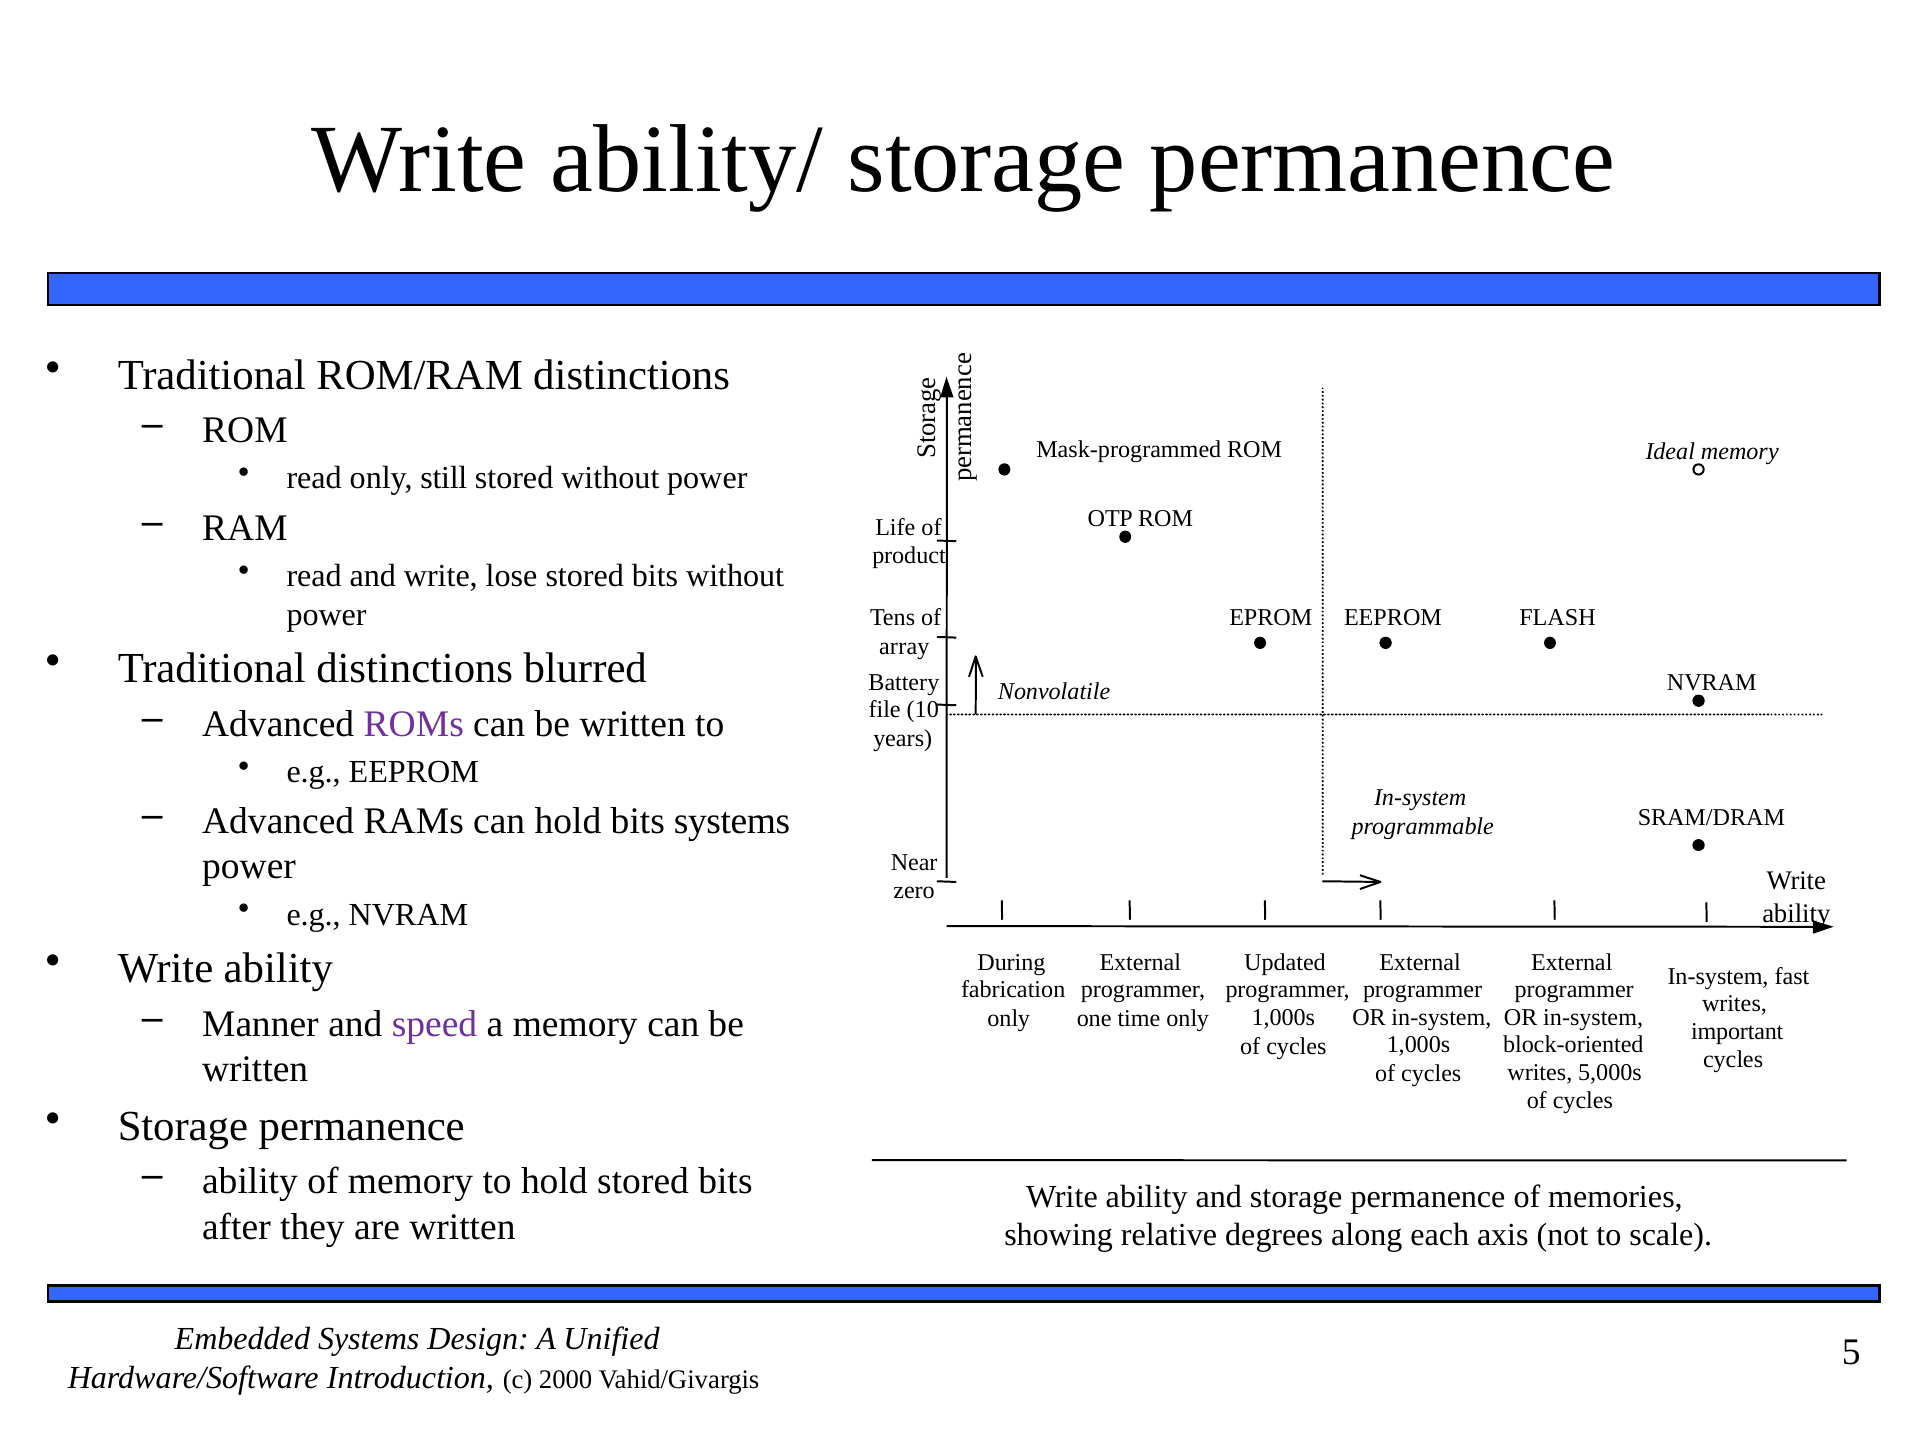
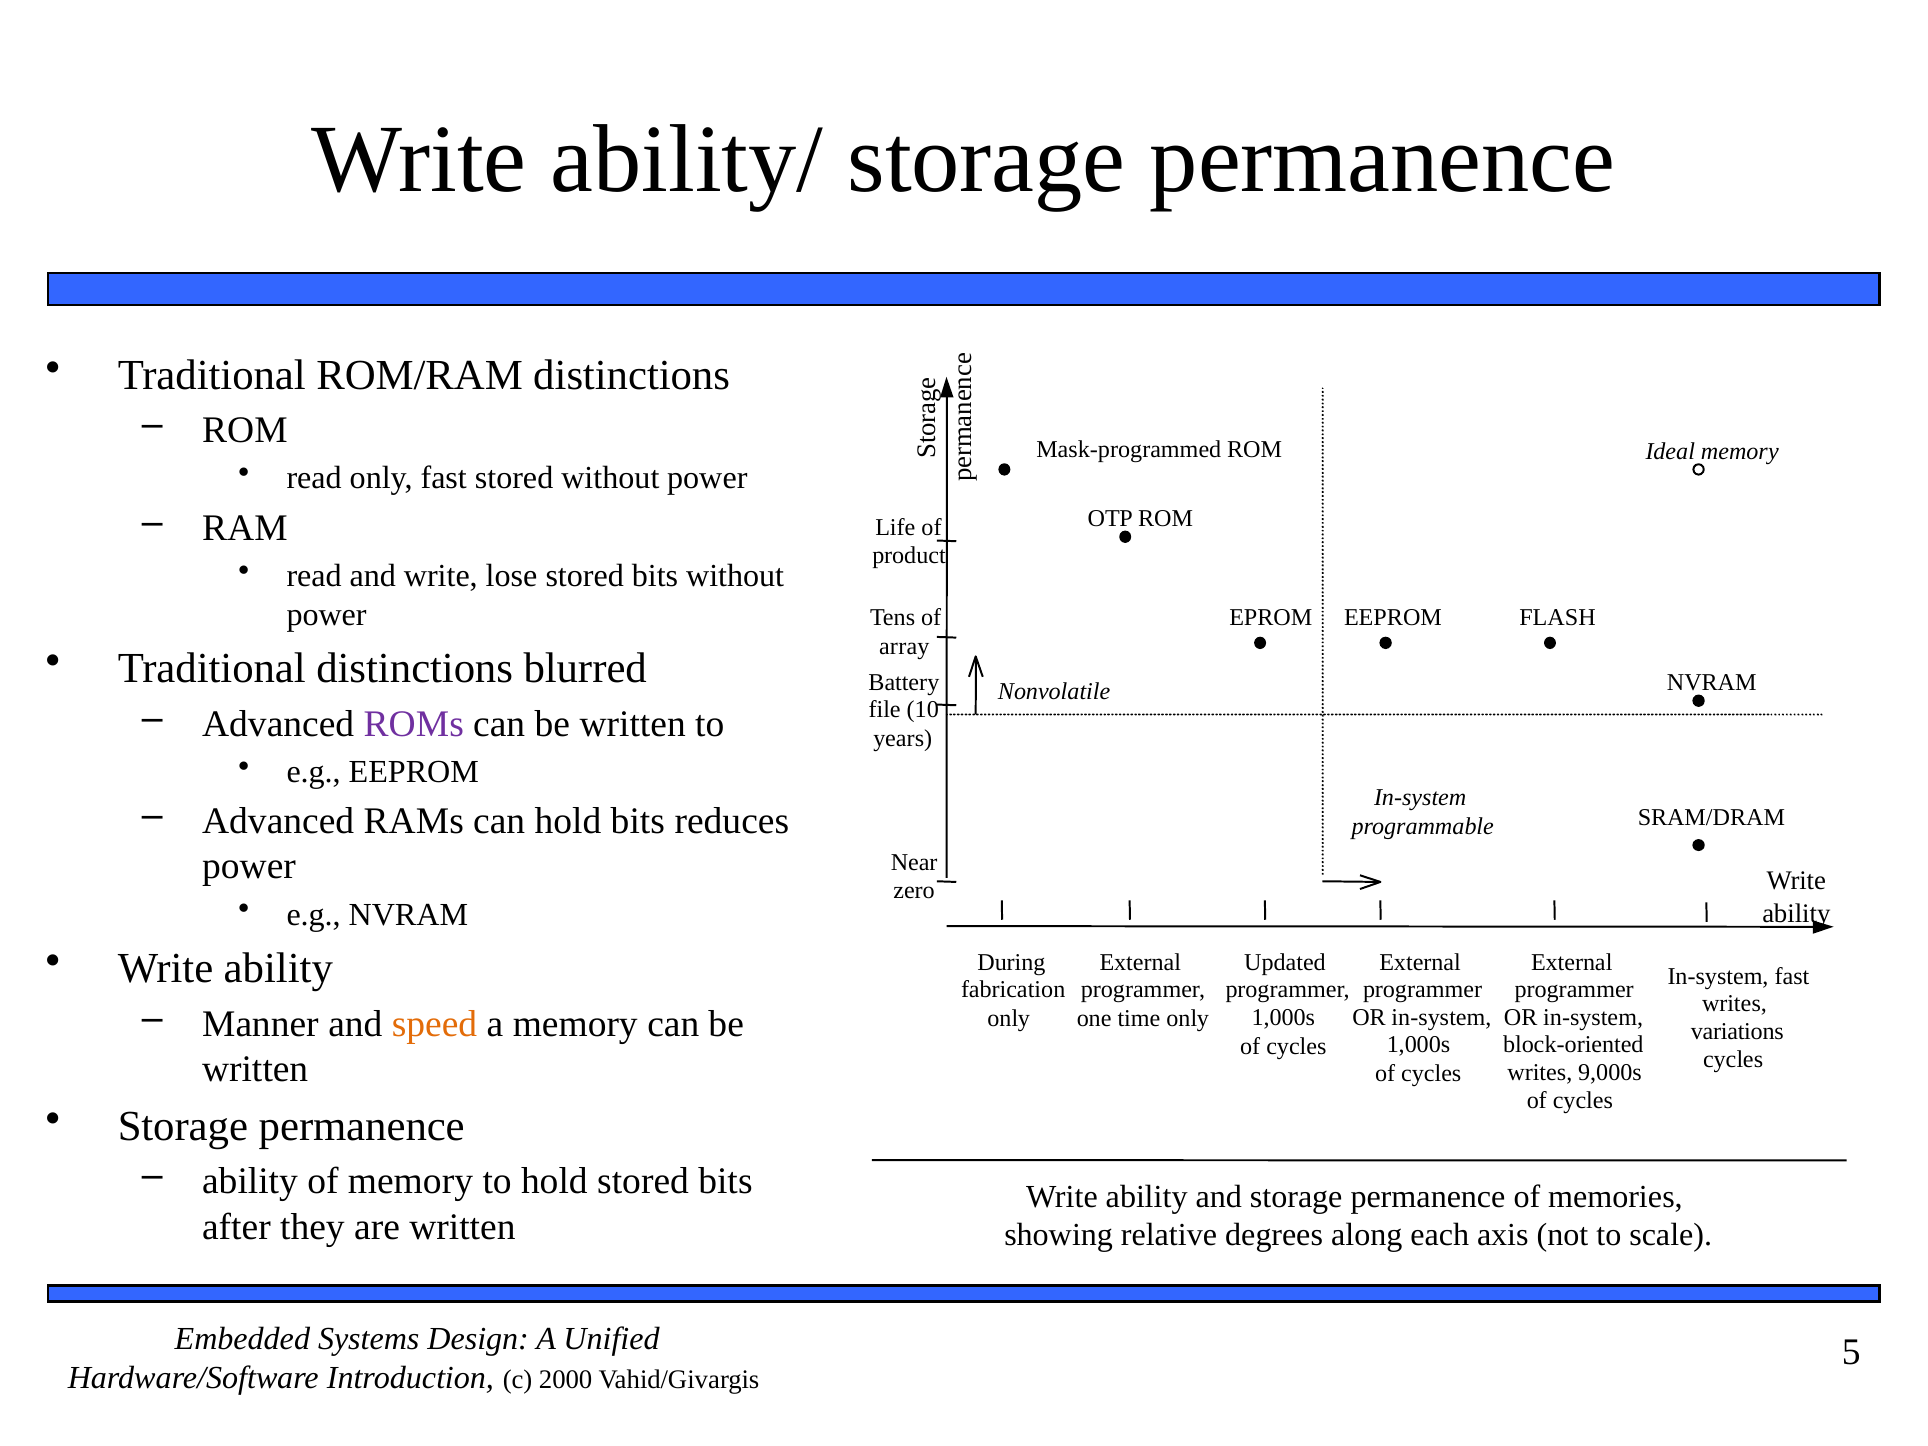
only still: still -> fast
bits systems: systems -> reduces
speed colour: purple -> orange
important: important -> variations
5,000s: 5,000s -> 9,000s
